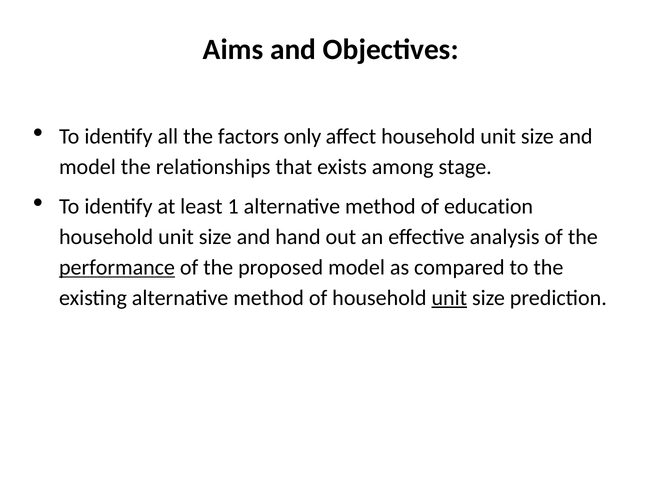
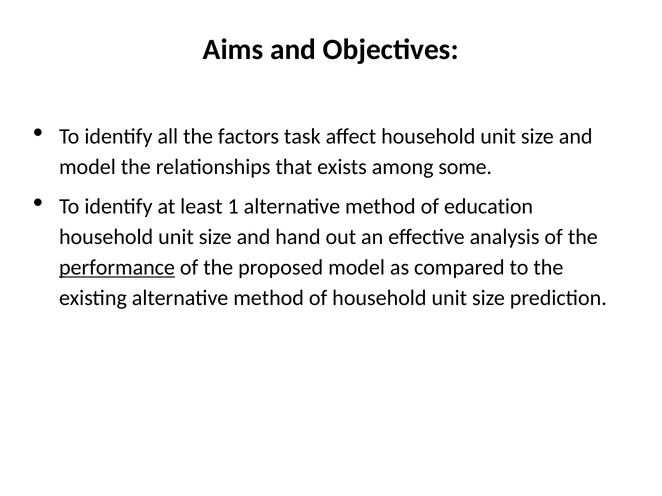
only: only -> task
stage: stage -> some
unit at (449, 298) underline: present -> none
